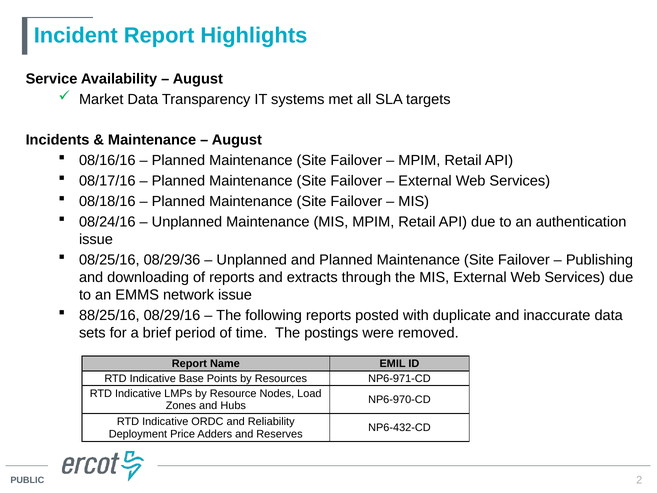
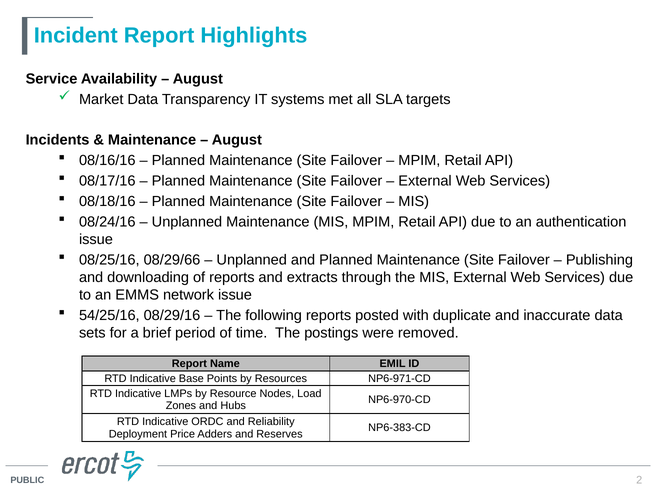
08/29/36: 08/29/36 -> 08/29/66
88/25/16: 88/25/16 -> 54/25/16
NP6-432-CD: NP6-432-CD -> NP6-383-CD
